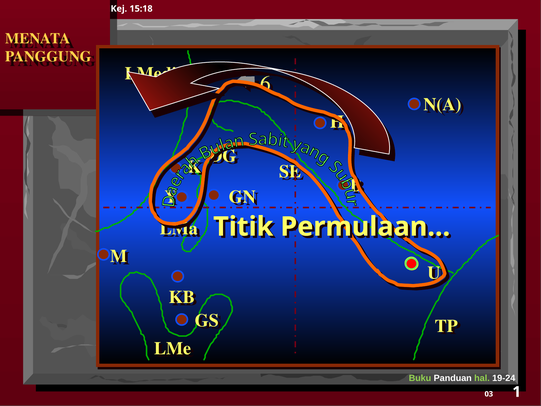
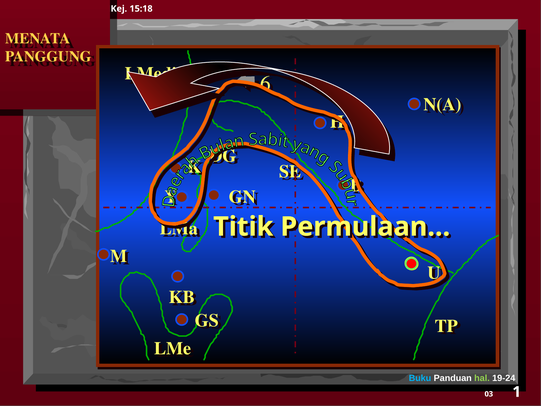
Buku colour: light green -> light blue
